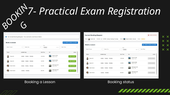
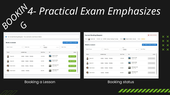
7-: 7- -> 4-
Registration: Registration -> Emphasizes
